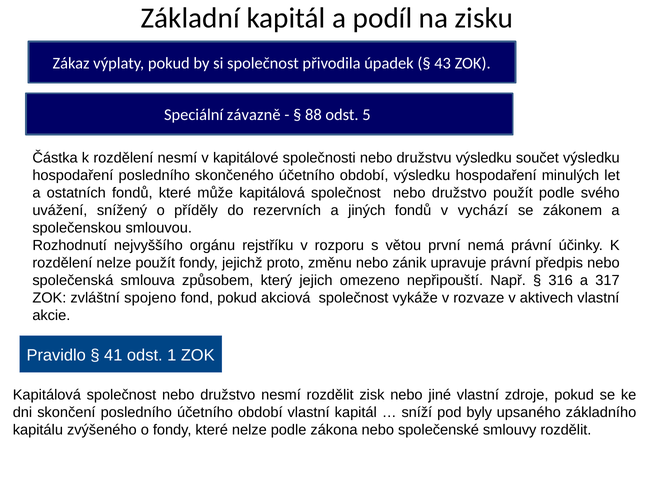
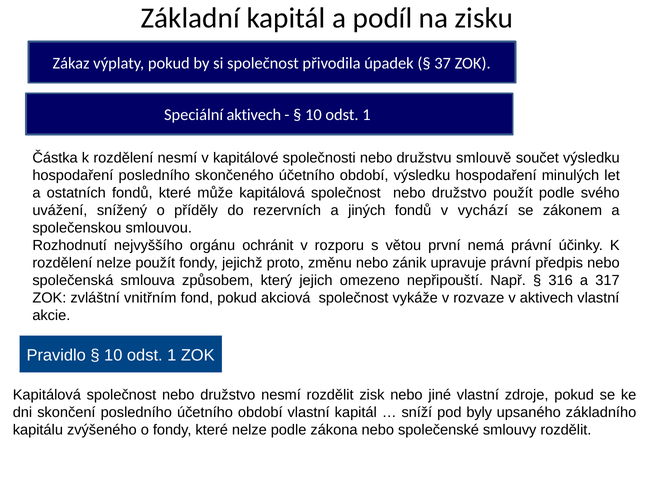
43: 43 -> 37
Speciální závazně: závazně -> aktivech
88 at (313, 115): 88 -> 10
5 at (367, 115): 5 -> 1
družstvu výsledku: výsledku -> smlouvě
rejstříku: rejstříku -> ochránit
spojeno: spojeno -> vnitřním
41 at (113, 356): 41 -> 10
